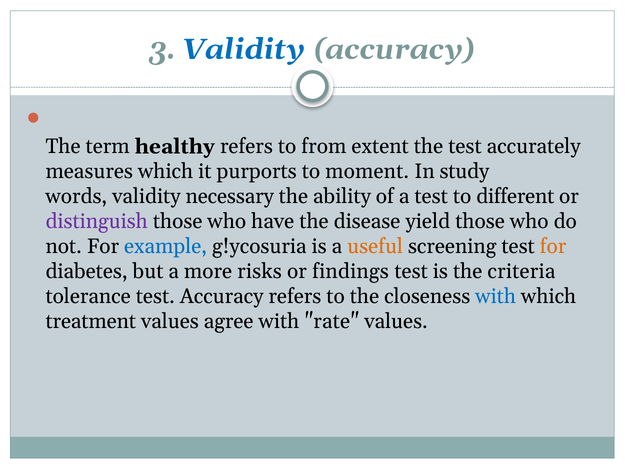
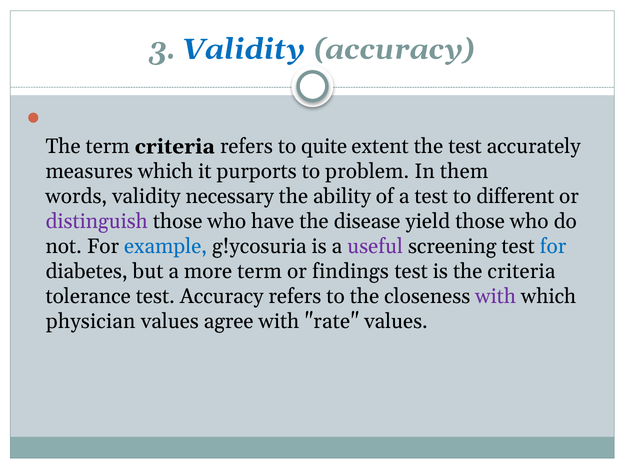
term healthy: healthy -> criteria
from: from -> quite
moment: moment -> problem
study: study -> them
useful colour: orange -> purple
for at (553, 246) colour: orange -> blue
more risks: risks -> term
with at (496, 296) colour: blue -> purple
treatment: treatment -> physician
